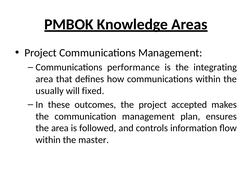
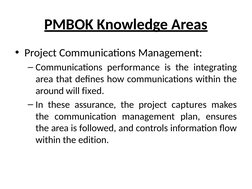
usually: usually -> around
outcomes: outcomes -> assurance
accepted: accepted -> captures
master: master -> edition
